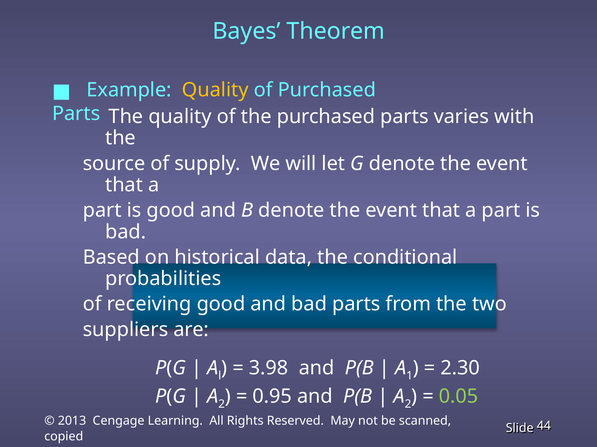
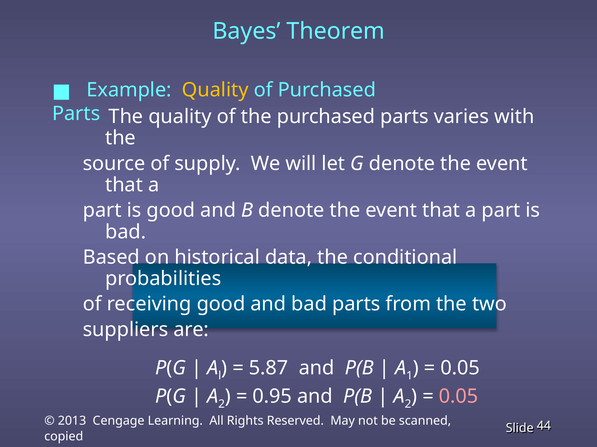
3.98: 3.98 -> 5.87
2.30 at (460, 368): 2.30 -> 0.05
0.05 at (459, 397) colour: light green -> pink
